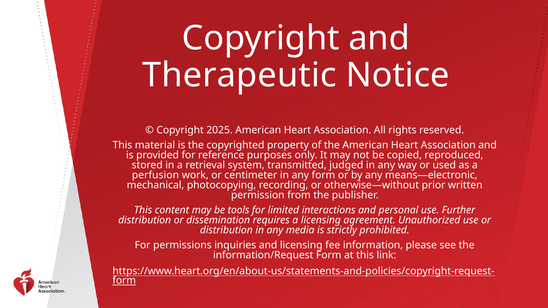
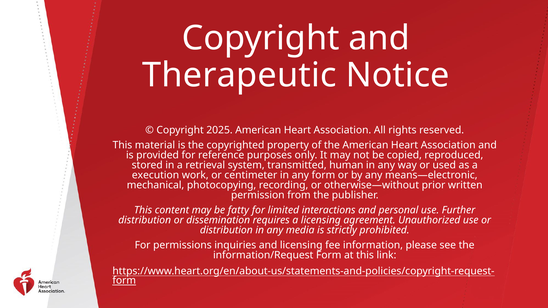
judged: judged -> human
perfusion: perfusion -> execution
tools: tools -> fatty
